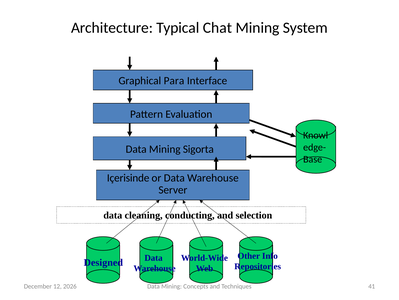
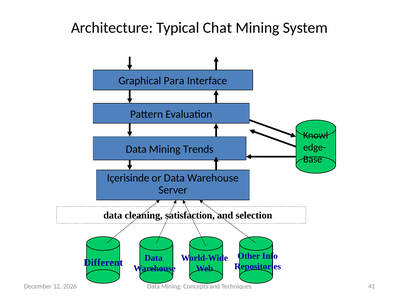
Sigorta: Sigorta -> Trends
conducting: conducting -> satisfaction
Designed: Designed -> Different
